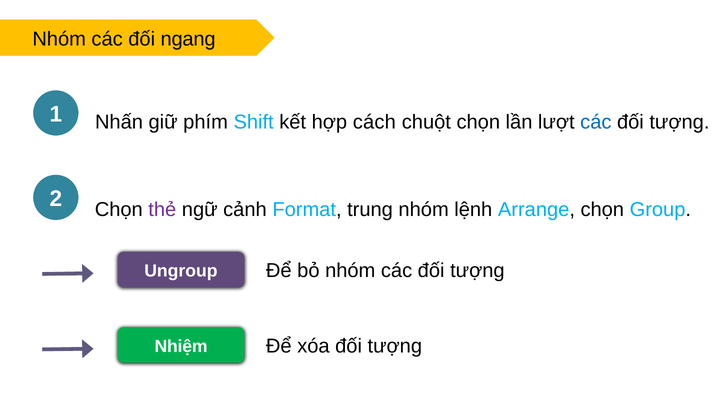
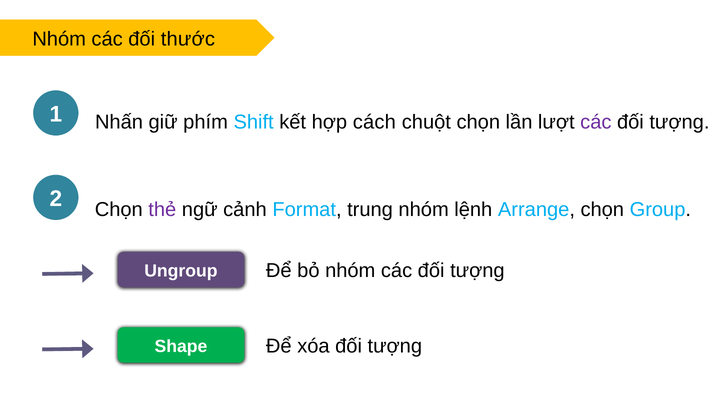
ngang: ngang -> thước
các at (596, 122) colour: blue -> purple
Nhiệm: Nhiệm -> Shape
